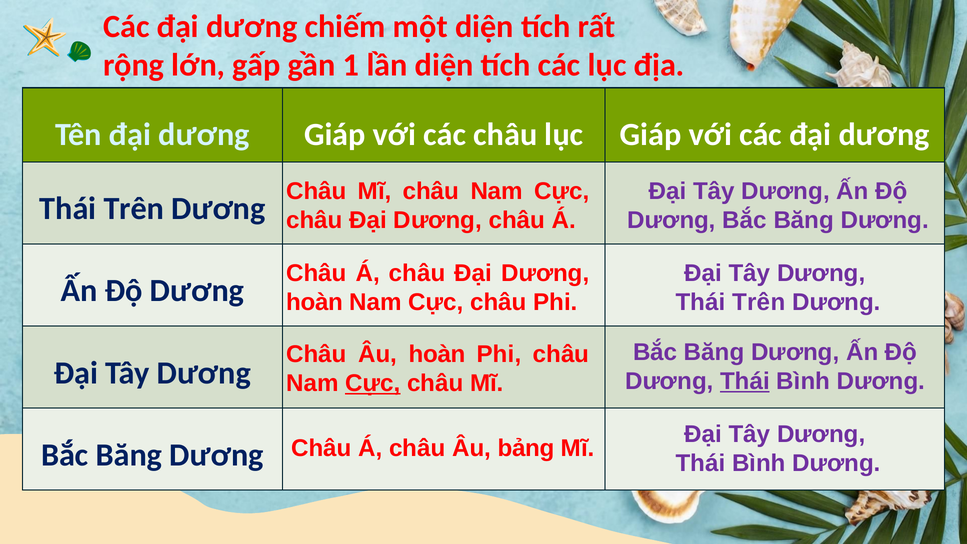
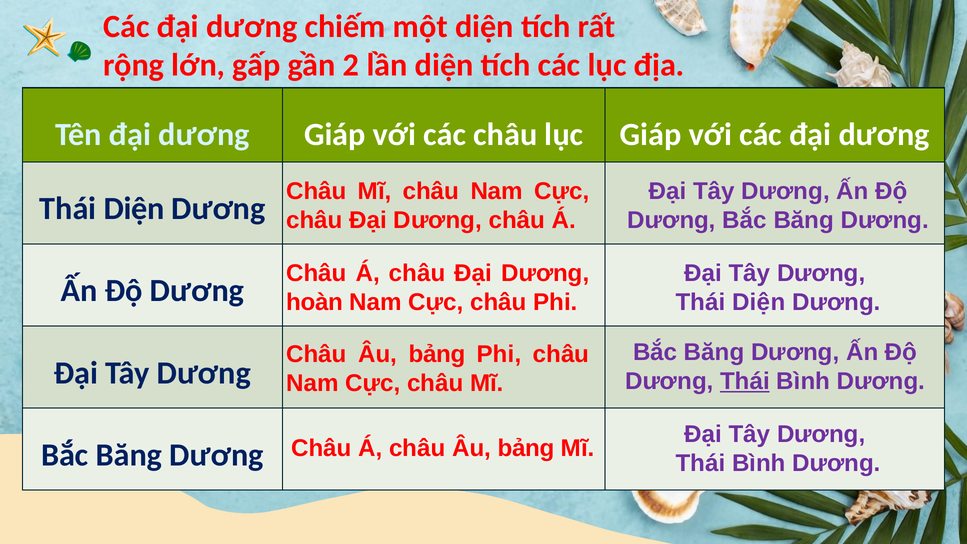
1: 1 -> 2
Trên at (134, 209): Trên -> Diện
Trên at (759, 302): Trên -> Diện
hoàn at (437, 354): hoàn -> bảng
Cực at (373, 383) underline: present -> none
